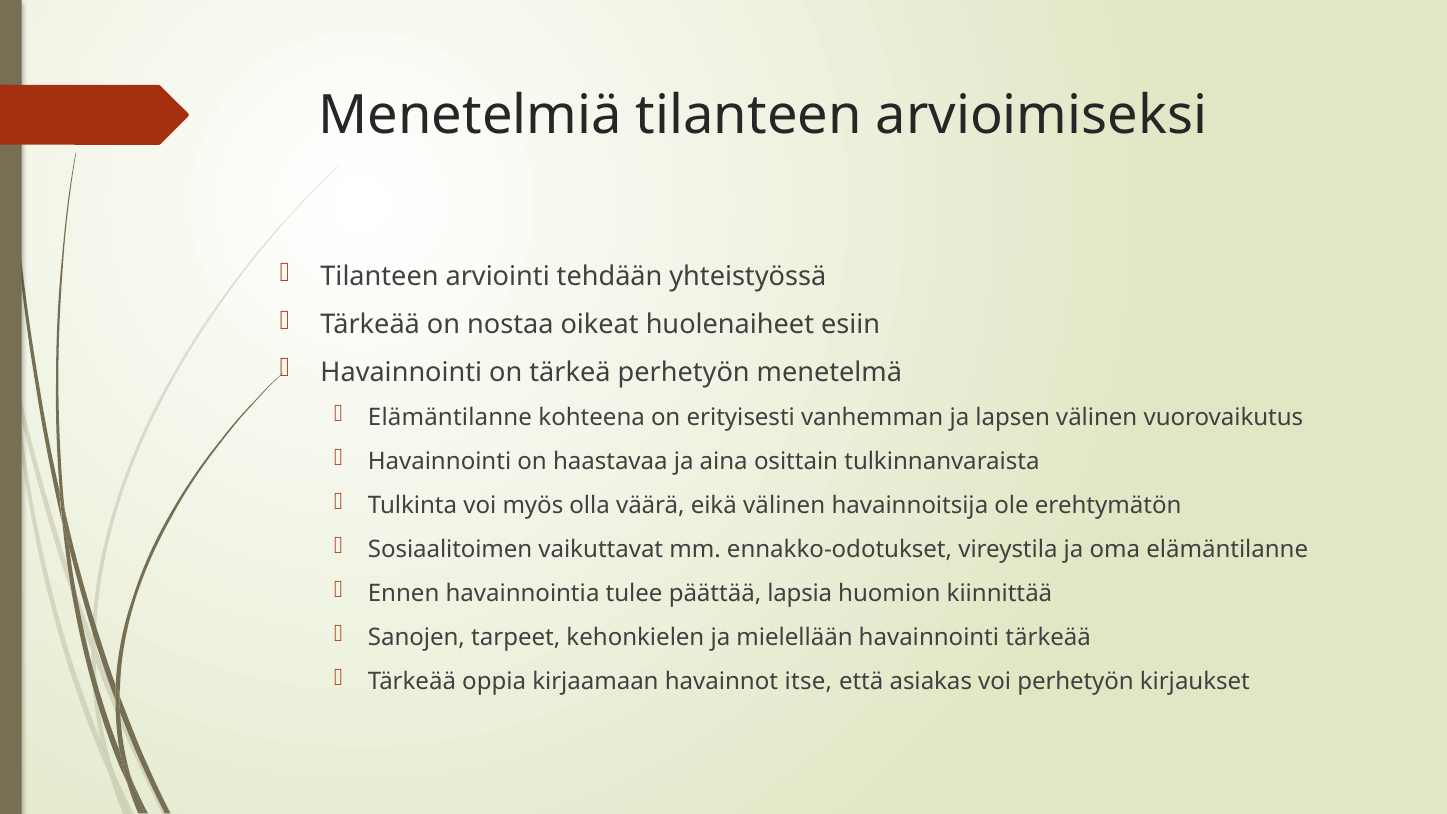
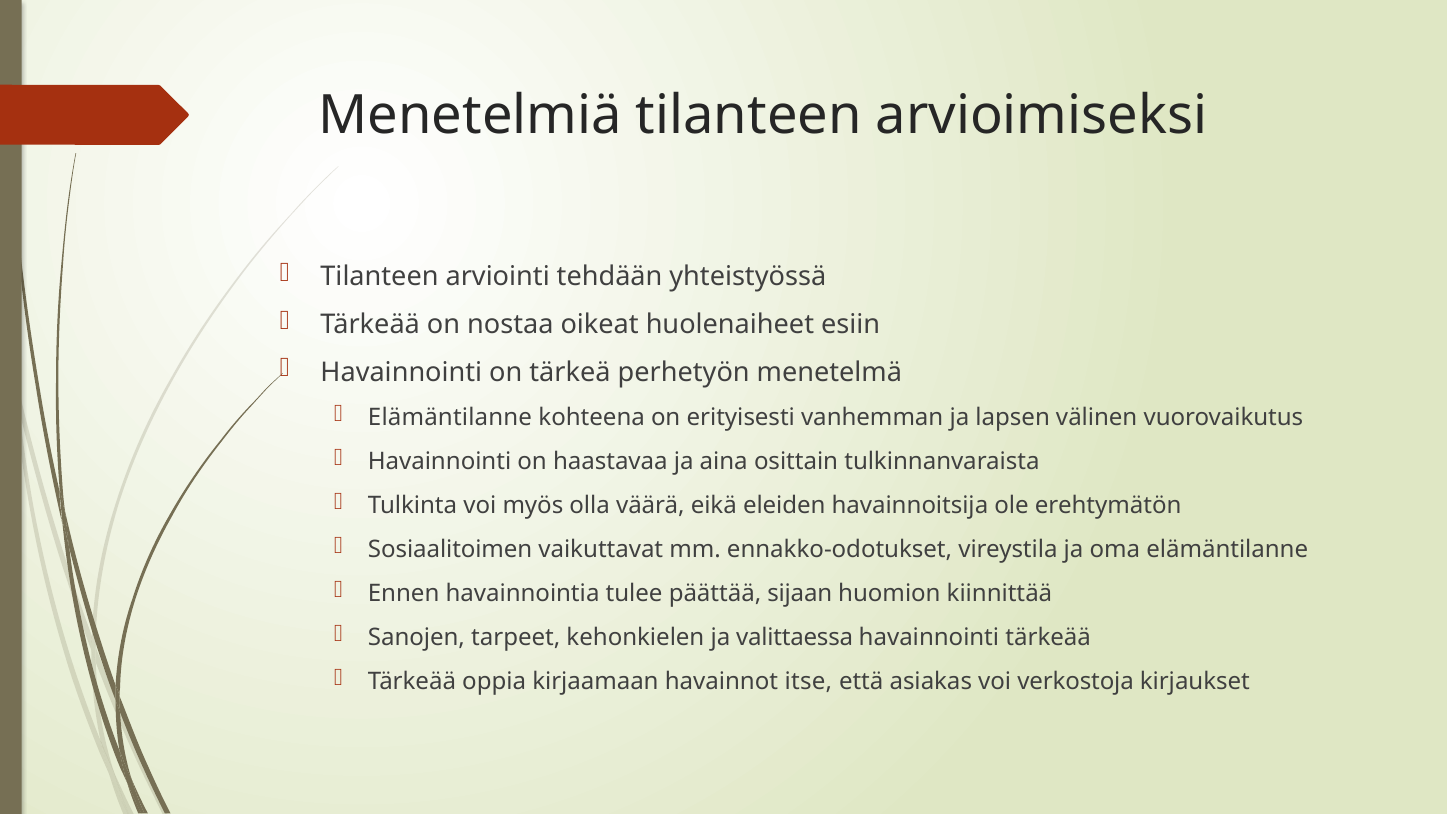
eikä välinen: välinen -> eleiden
lapsia: lapsia -> sijaan
mielellään: mielellään -> valittaessa
voi perhetyön: perhetyön -> verkostoja
